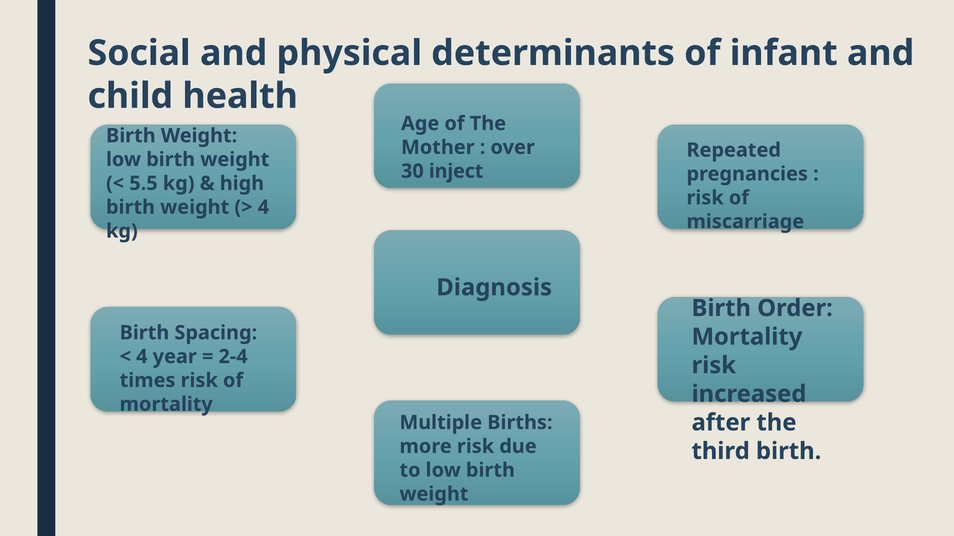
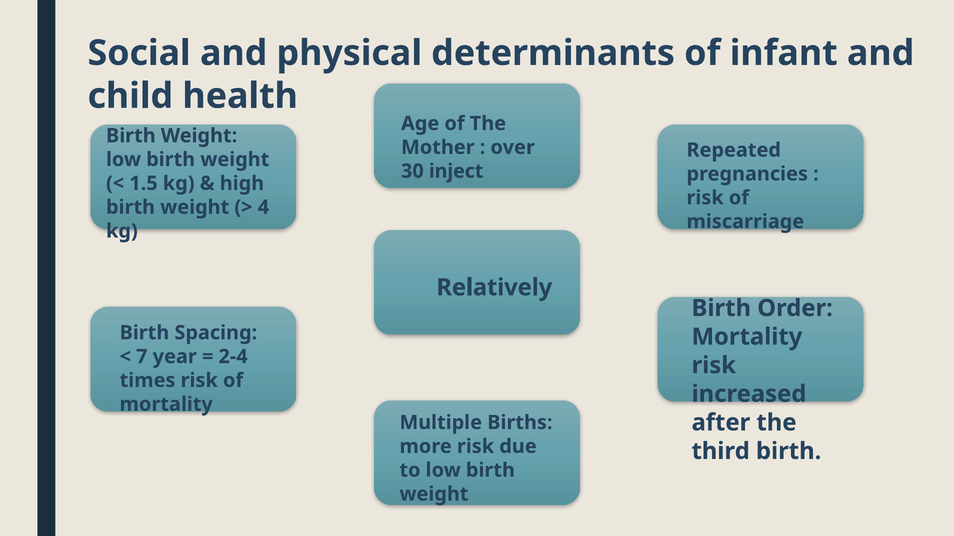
5.5: 5.5 -> 1.5
Diagnosis: Diagnosis -> Relatively
4 at (142, 357): 4 -> 7
